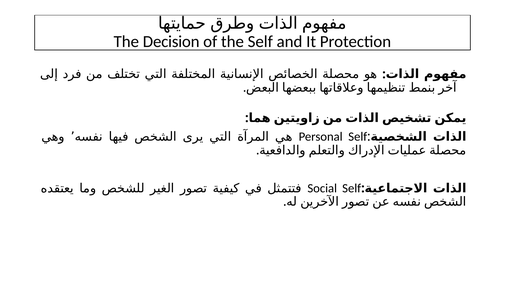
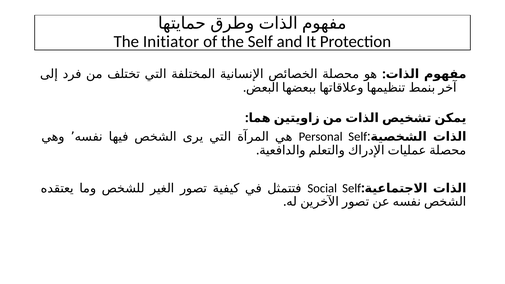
Decision: Decision -> Initiator
